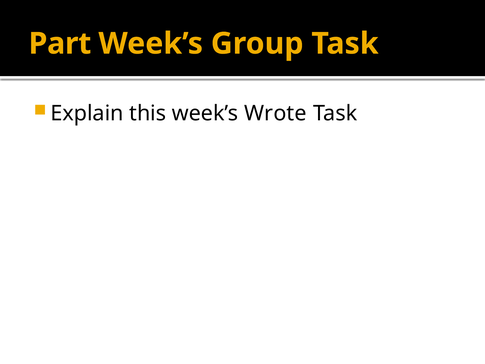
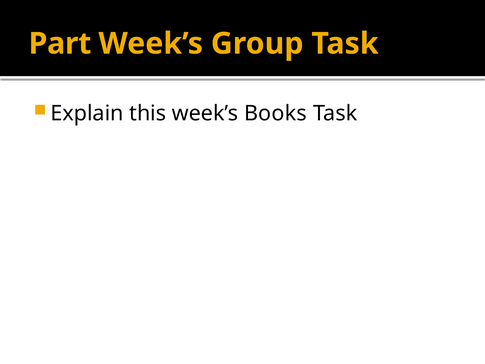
Wrote: Wrote -> Books
